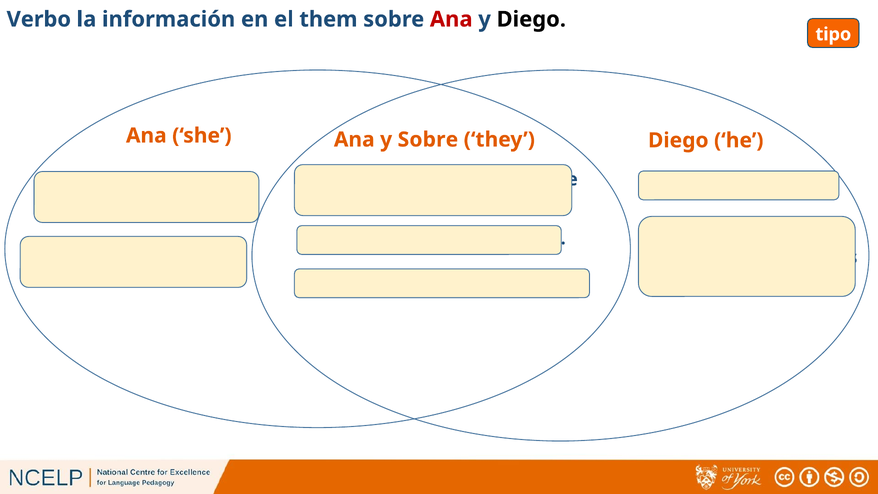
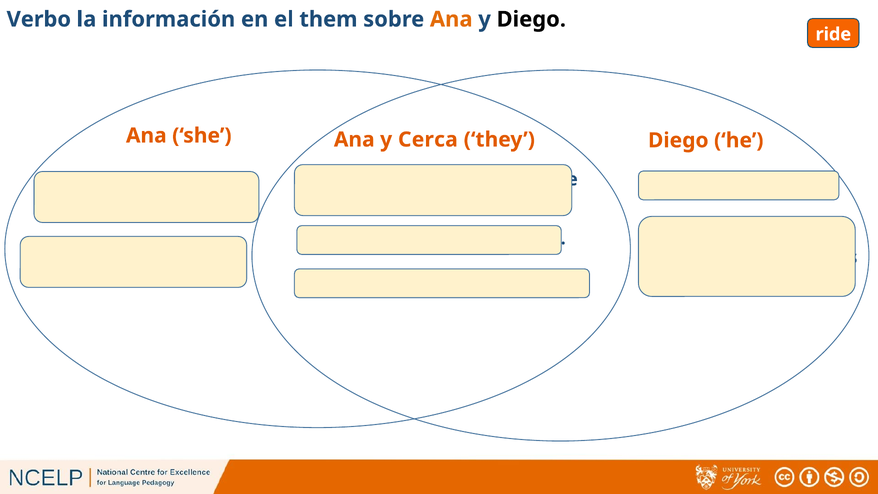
Ana at (451, 19) colour: red -> orange
tipo: tipo -> ride
y Sobre: Sobre -> Cerca
